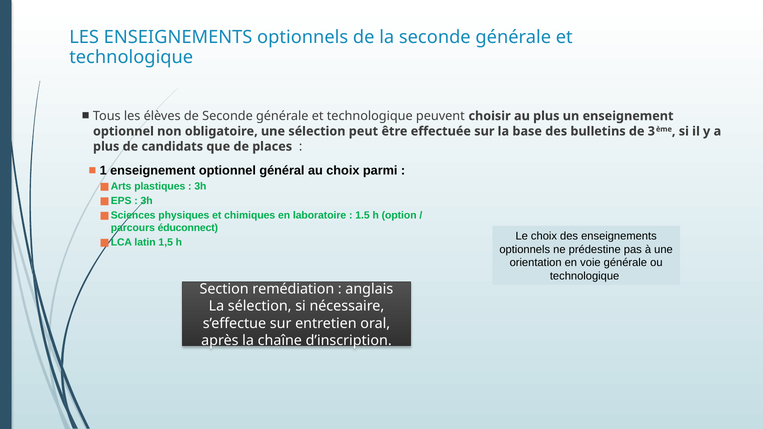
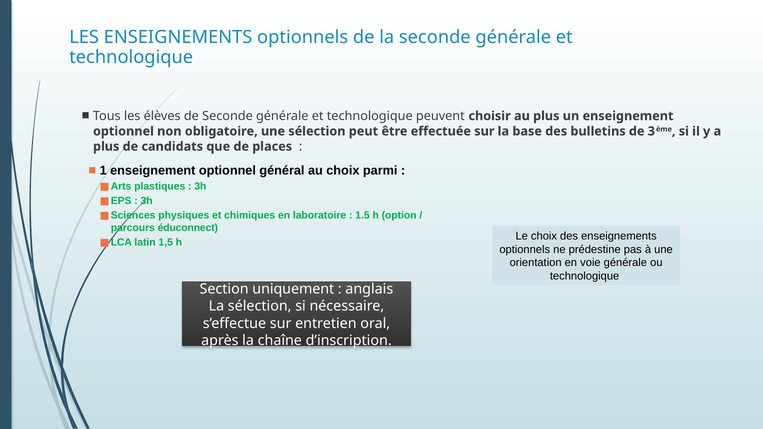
remédiation: remédiation -> uniquement
